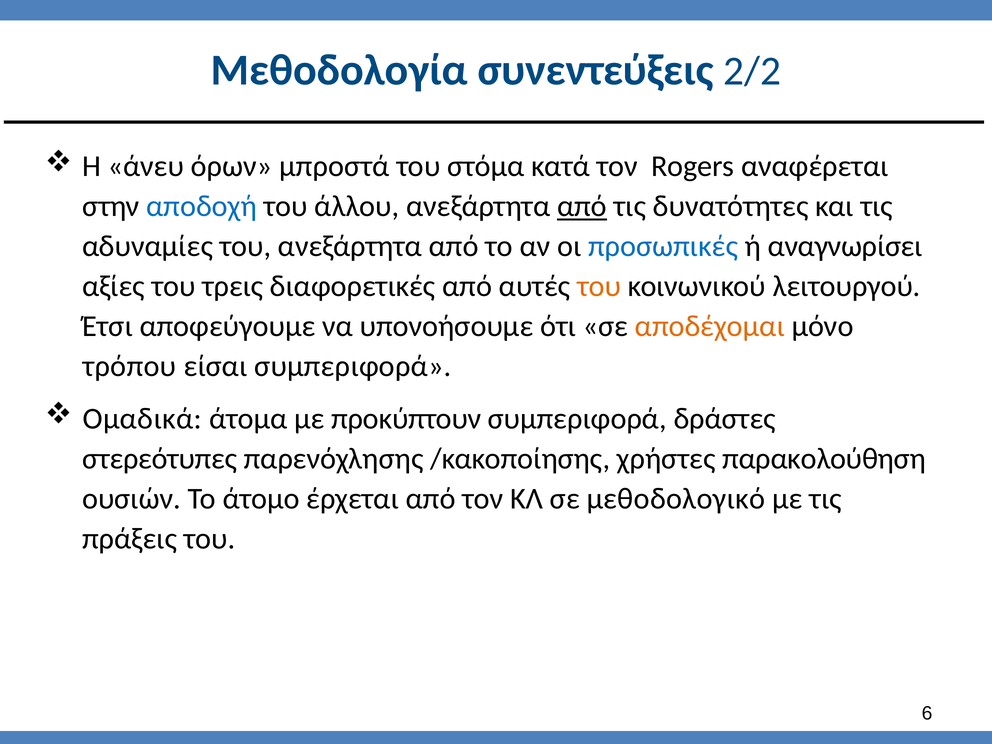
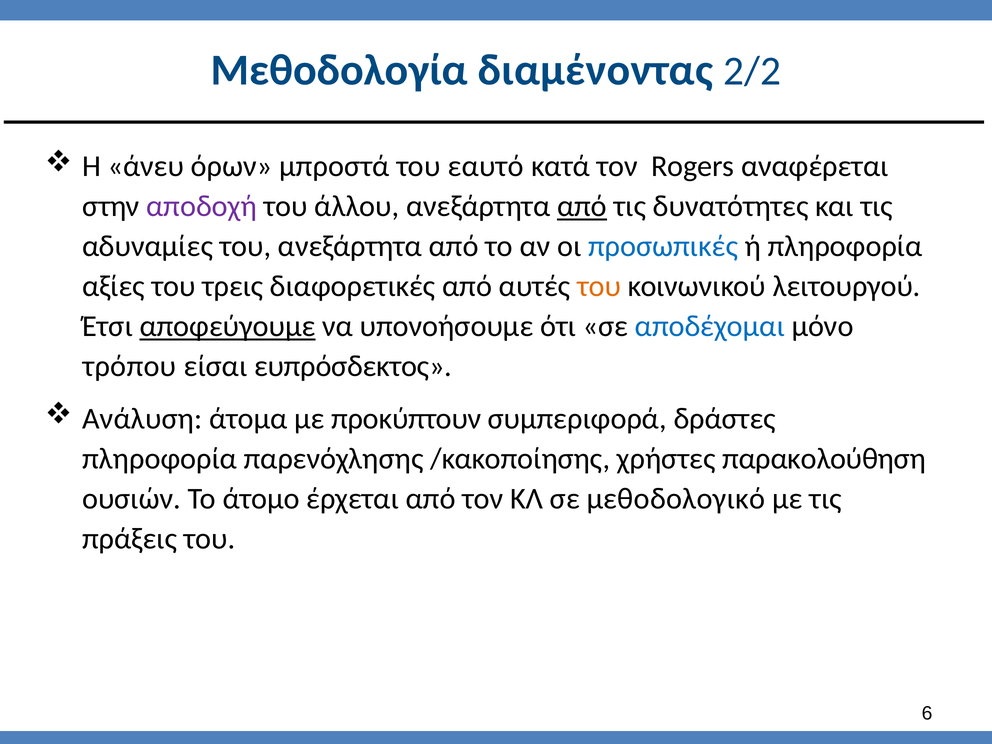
συνεντεύξεις: συνεντεύξεις -> διαμένοντας
στόμα: στόμα -> εαυτό
αποδοχή colour: blue -> purple
ή αναγνωρίσει: αναγνωρίσει -> πληροφορία
αποφεύγουμε underline: none -> present
αποδέχομαι colour: orange -> blue
είσαι συμπεριφορά: συμπεριφορά -> ευπρόσδεκτος
Ομαδικά: Ομαδικά -> Ανάλυση
στερεότυπες at (160, 459): στερεότυπες -> πληροφορία
